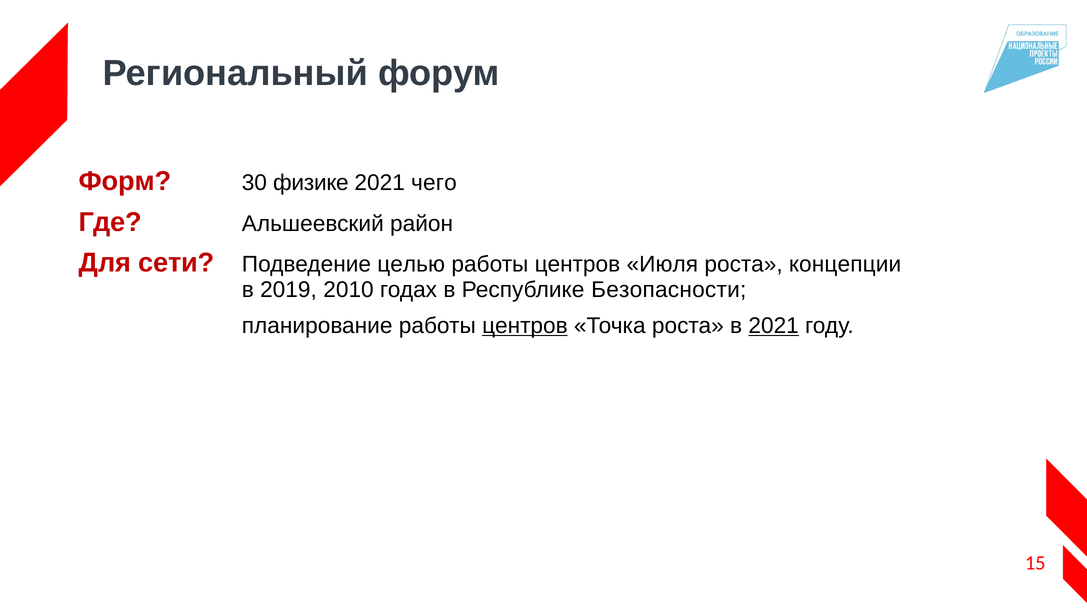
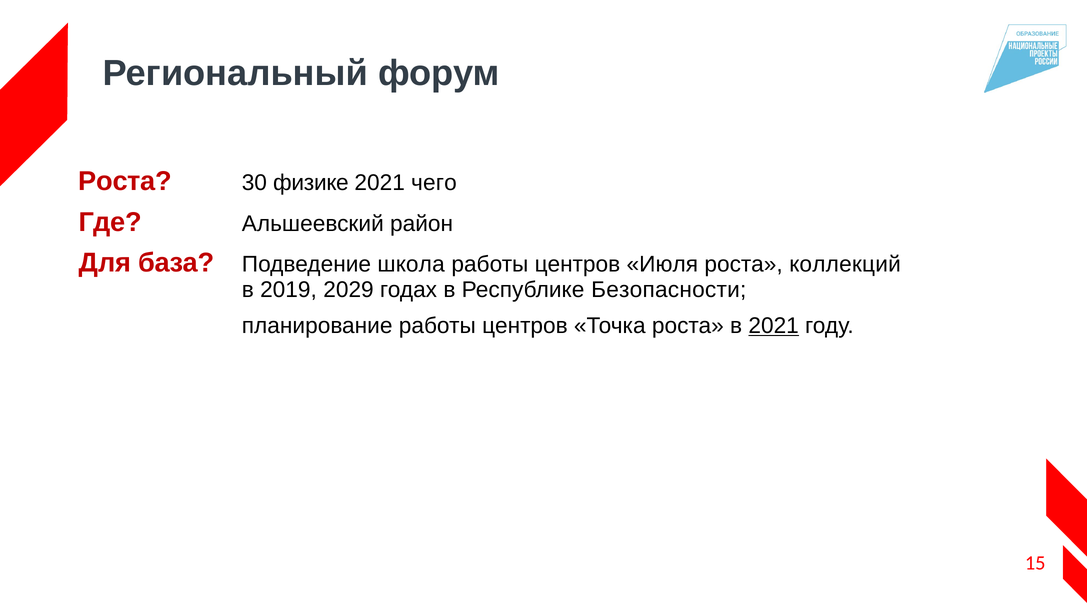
Форм at (125, 181): Форм -> Роста
сети: сети -> база
целью: целью -> школа
концепции: концепции -> коллекций
2010: 2010 -> 2029
центров at (525, 325) underline: present -> none
